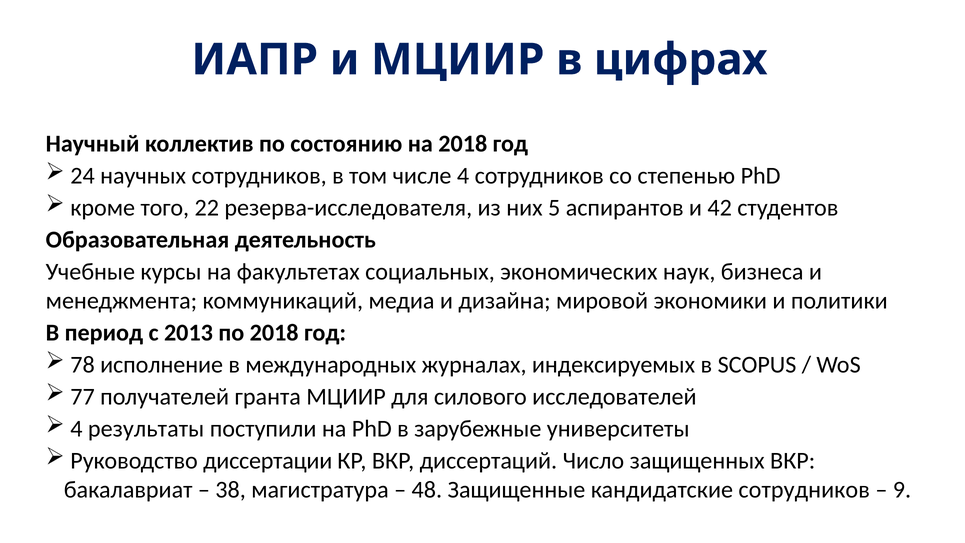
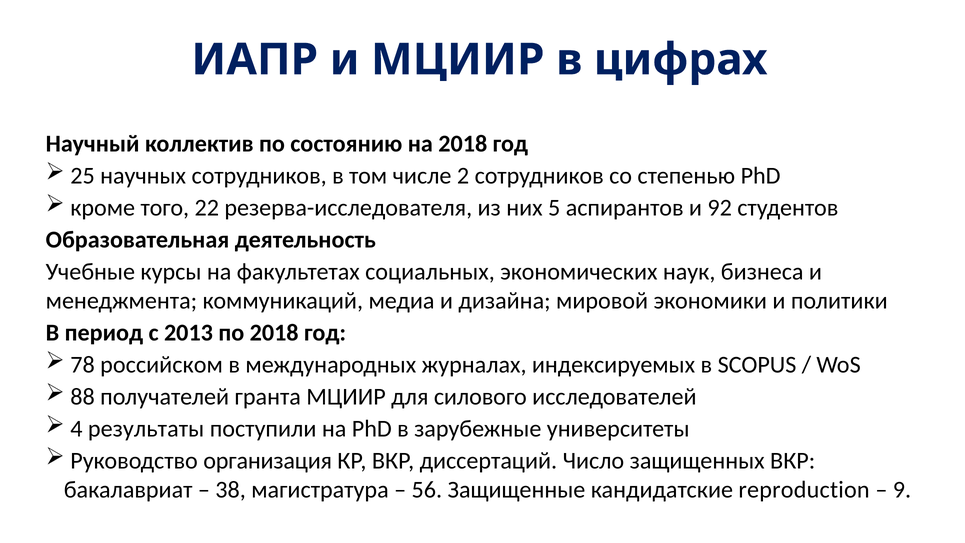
24: 24 -> 25
числе 4: 4 -> 2
42: 42 -> 92
исполнение: исполнение -> российском
77: 77 -> 88
диссертации: диссертации -> организация
48: 48 -> 56
кандидатские сотрудников: сотрудников -> reproduction
